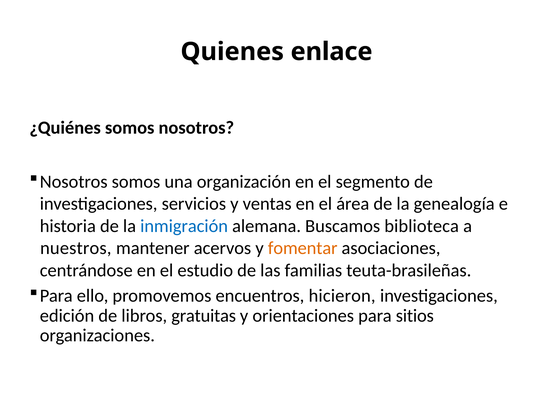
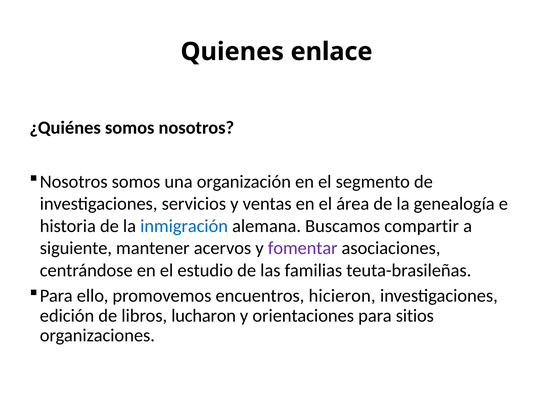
biblioteca: biblioteca -> compartir
nuestros: nuestros -> siguiente
fomentar colour: orange -> purple
gratuitas: gratuitas -> lucharon
